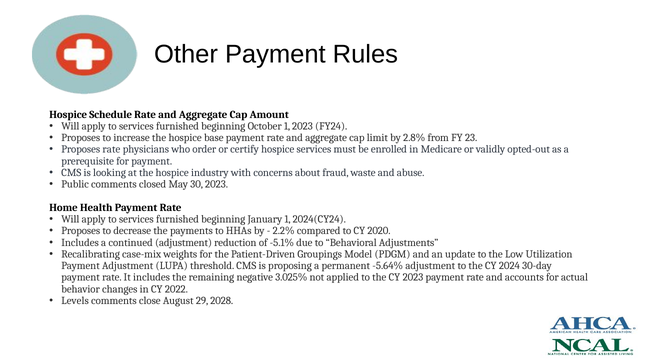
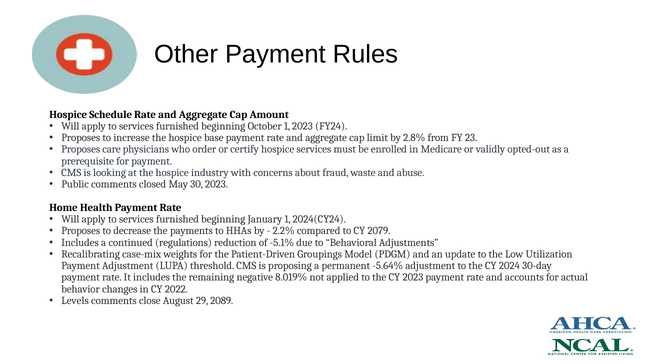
Proposes rate: rate -> care
2020: 2020 -> 2079
continued adjustment: adjustment -> regulations
3.025%: 3.025% -> 8.019%
2028: 2028 -> 2089
